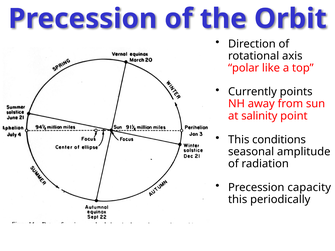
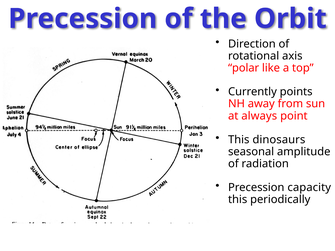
salinity: salinity -> always
conditions: conditions -> dinosaurs
